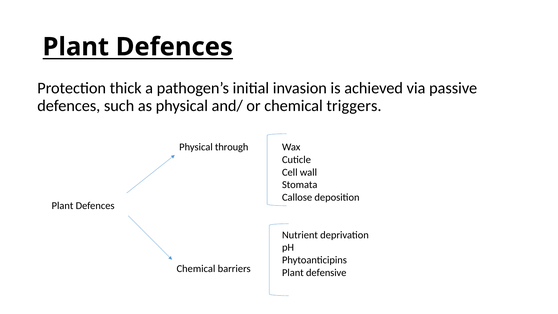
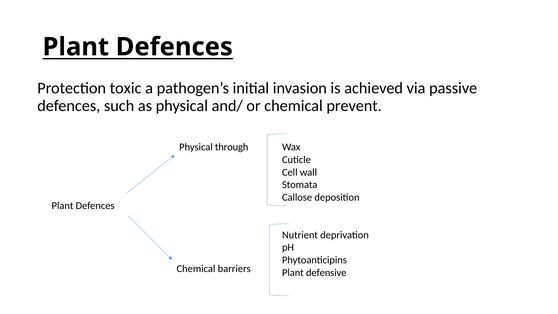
thick: thick -> toxic
triggers: triggers -> prevent
